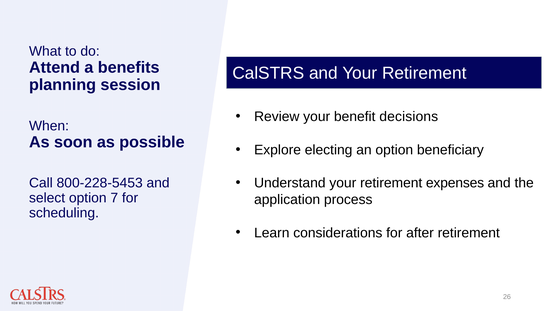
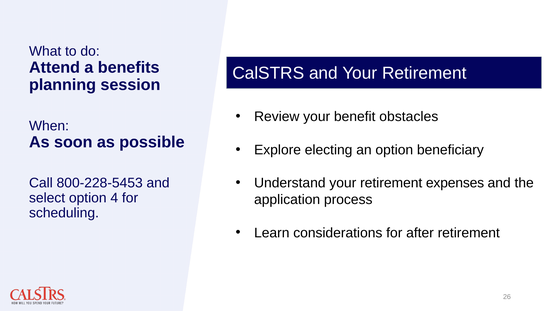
decisions: decisions -> obstacles
7: 7 -> 4
